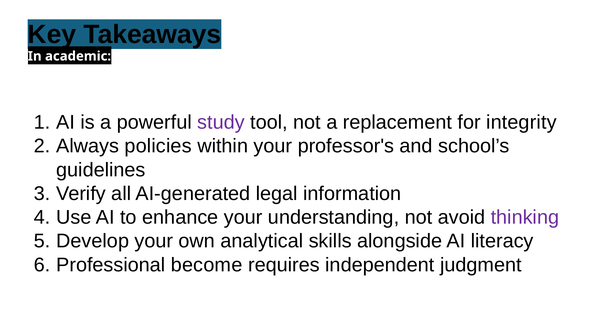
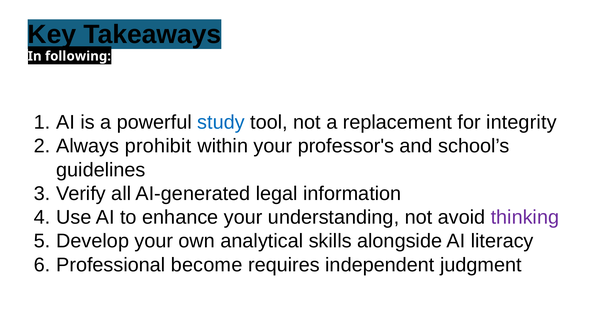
academic: academic -> following
study colour: purple -> blue
policies: policies -> prohibit
